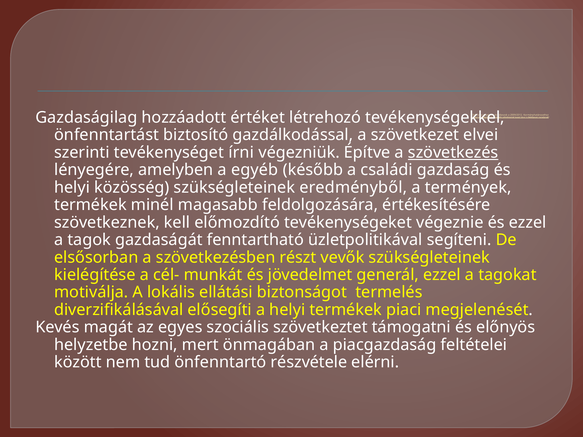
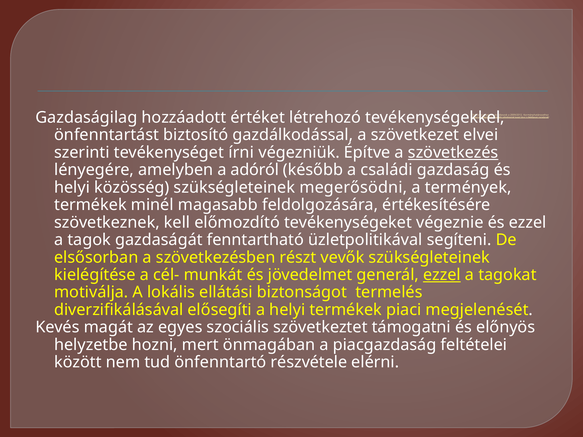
egyéb: egyéb -> adóról
eredményből: eredményből -> megerősödni
ezzel at (442, 275) underline: none -> present
